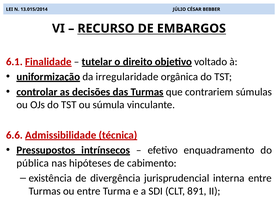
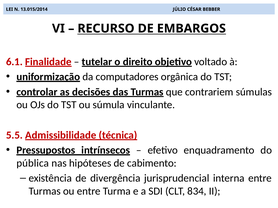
irregularidade: irregularidade -> computadores
6.6: 6.6 -> 5.5
891: 891 -> 834
